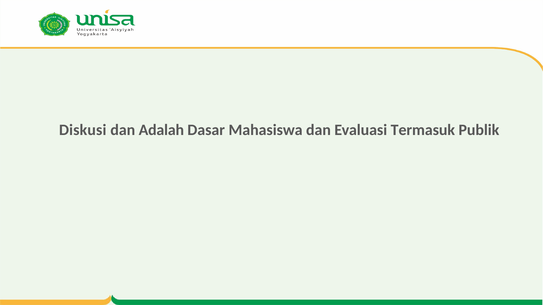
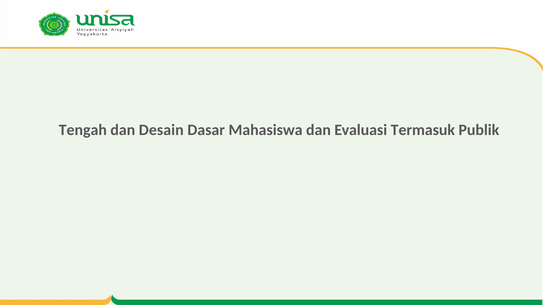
Diskusi: Diskusi -> Tengah
Adalah: Adalah -> Desain
